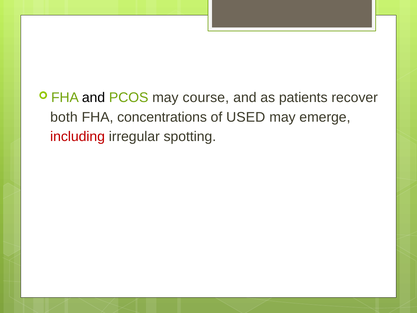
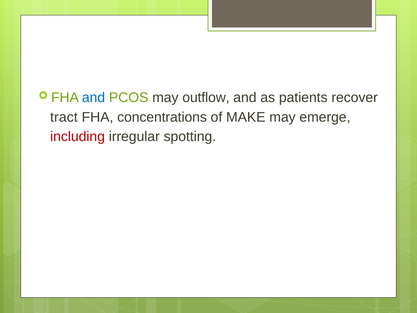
and at (94, 98) colour: black -> blue
course: course -> outflow
both: both -> tract
USED: USED -> MAKE
